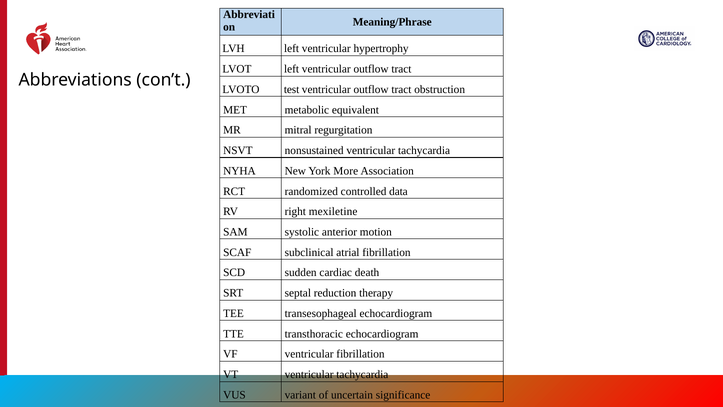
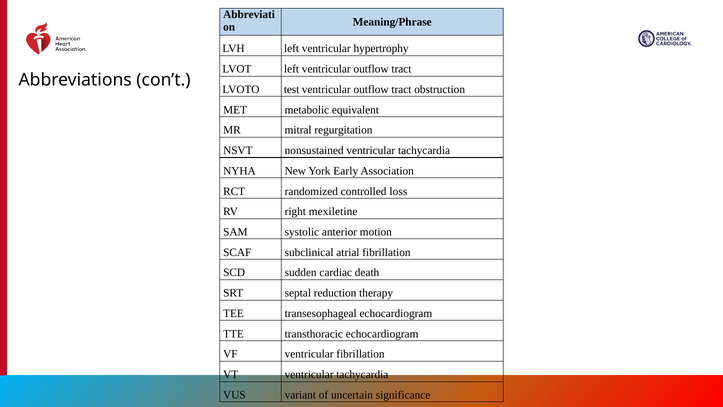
More: More -> Early
data: data -> loss
